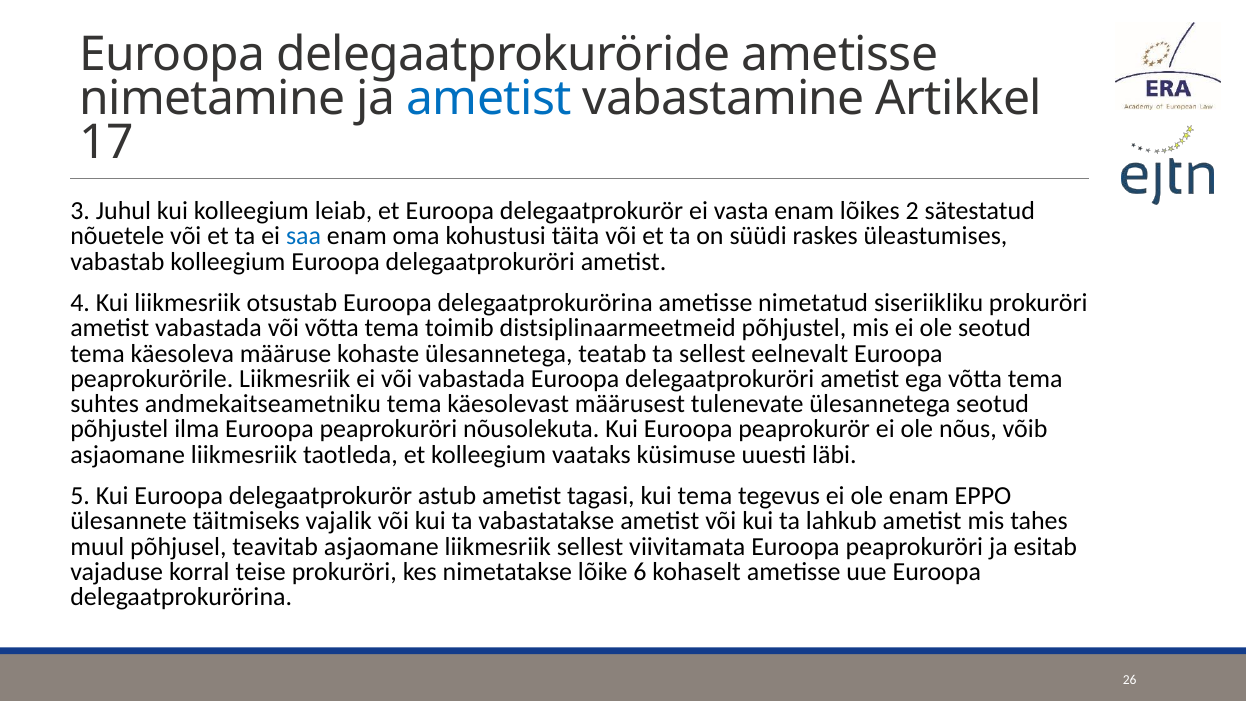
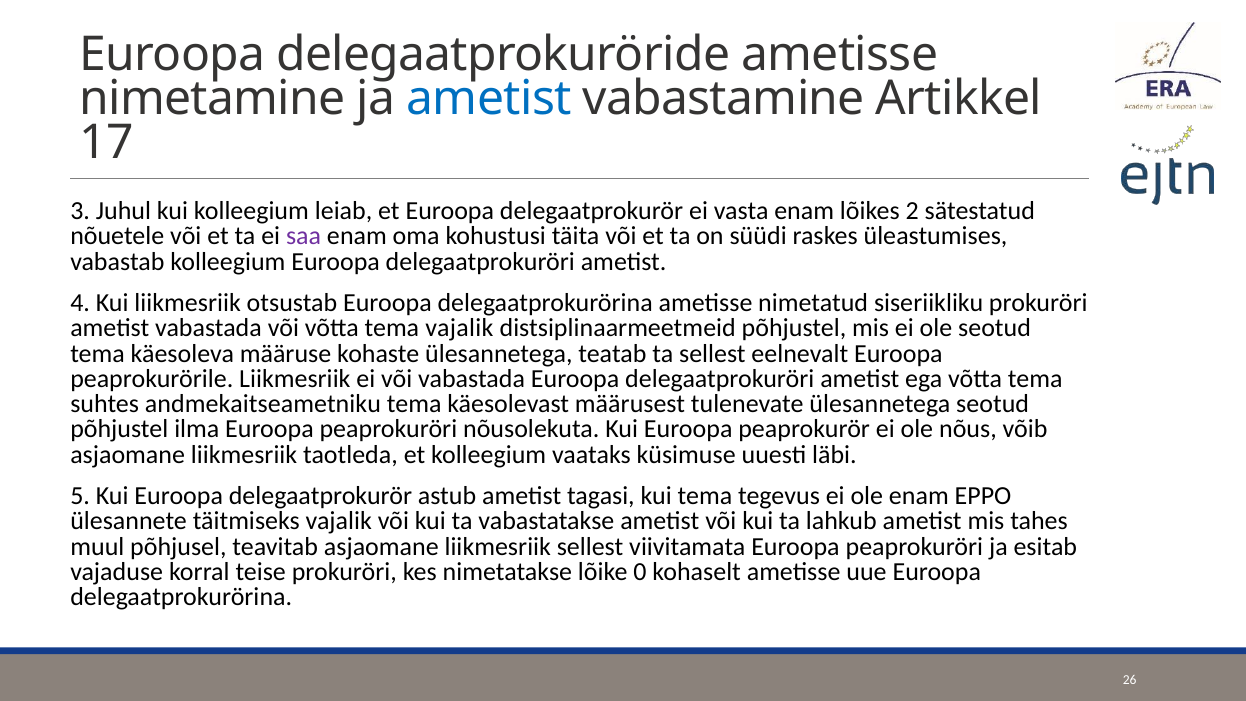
saa colour: blue -> purple
tema toimib: toimib -> vajalik
6: 6 -> 0
